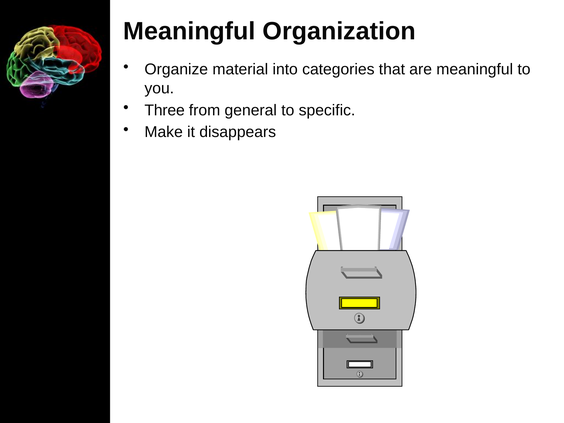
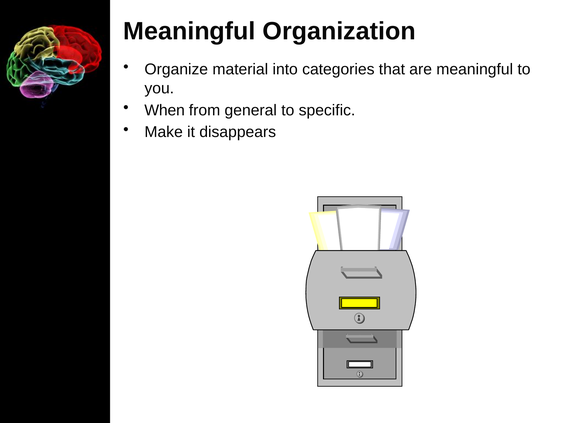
Three: Three -> When
